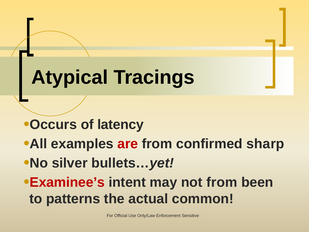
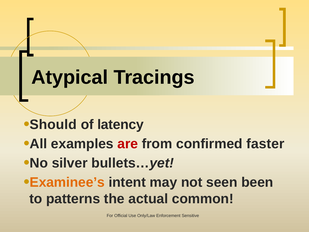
Occurs: Occurs -> Should
sharp: sharp -> faster
Examinee’s colour: red -> orange
not from: from -> seen
